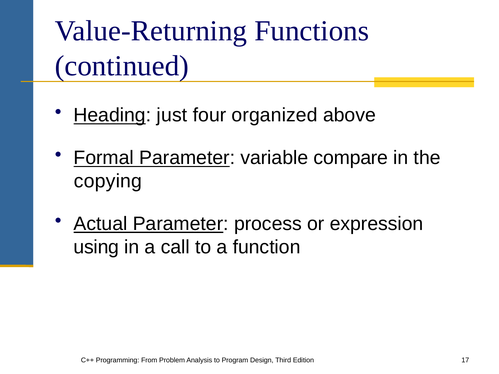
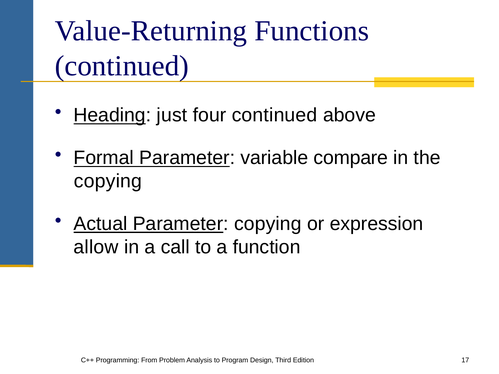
four organized: organized -> continued
Parameter process: process -> copying
using: using -> allow
